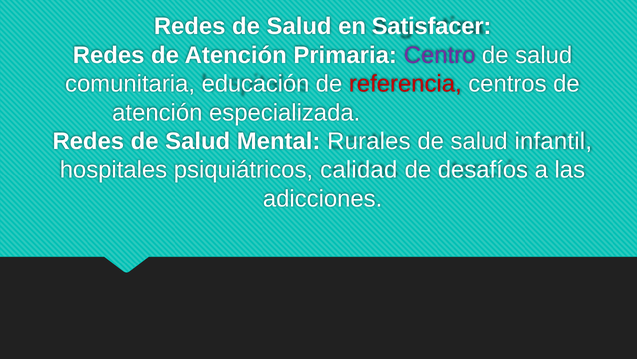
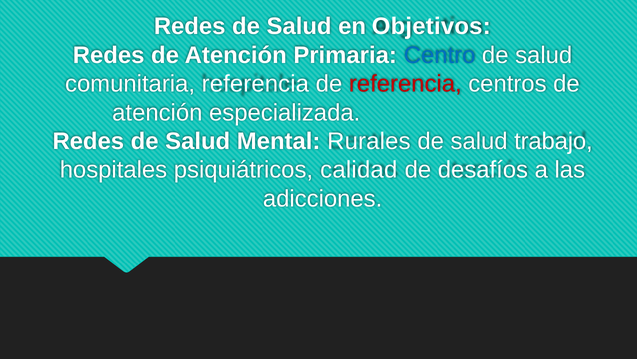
Satisfacer: Satisfacer -> Objetivos
Centro colour: purple -> blue
comunitaria educación: educación -> referencia
infantil: infantil -> trabajo
